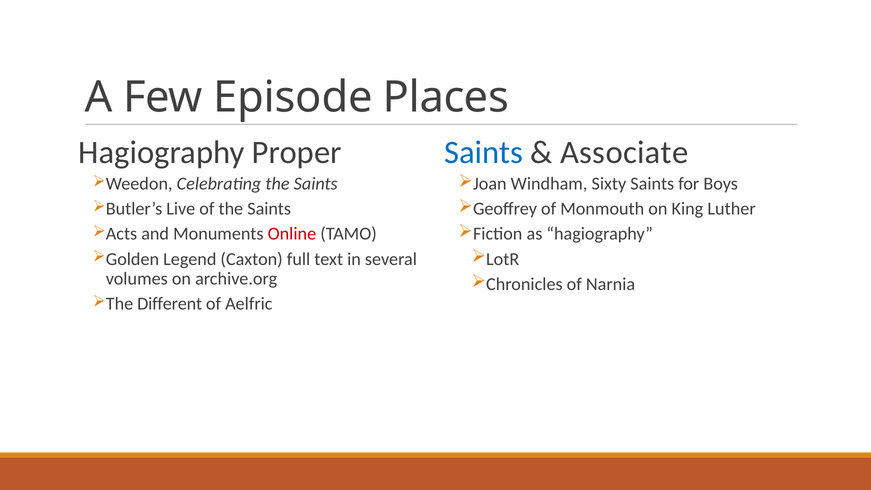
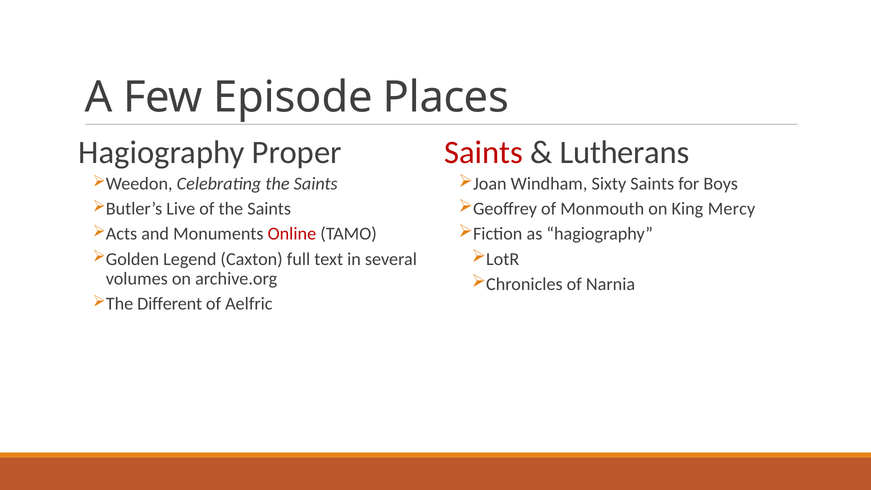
Saints at (484, 153) colour: blue -> red
Associate: Associate -> Lutherans
Luther: Luther -> Mercy
